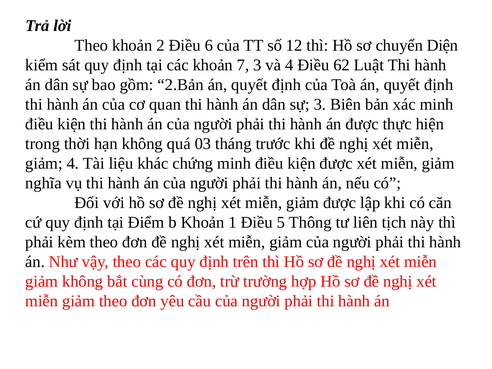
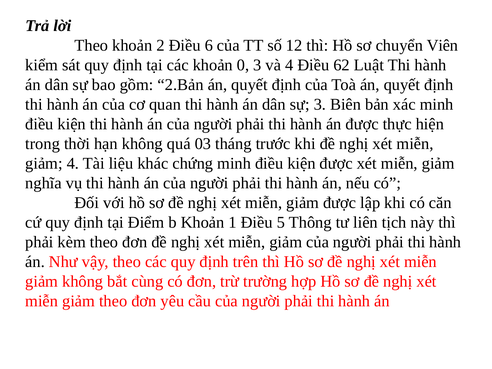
Diện: Diện -> Viên
7: 7 -> 0
